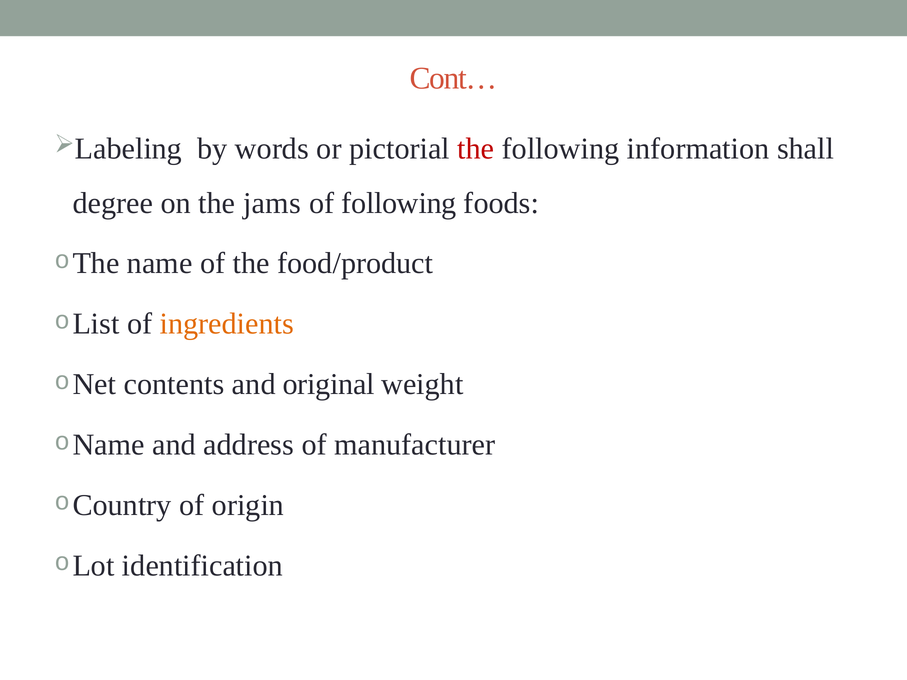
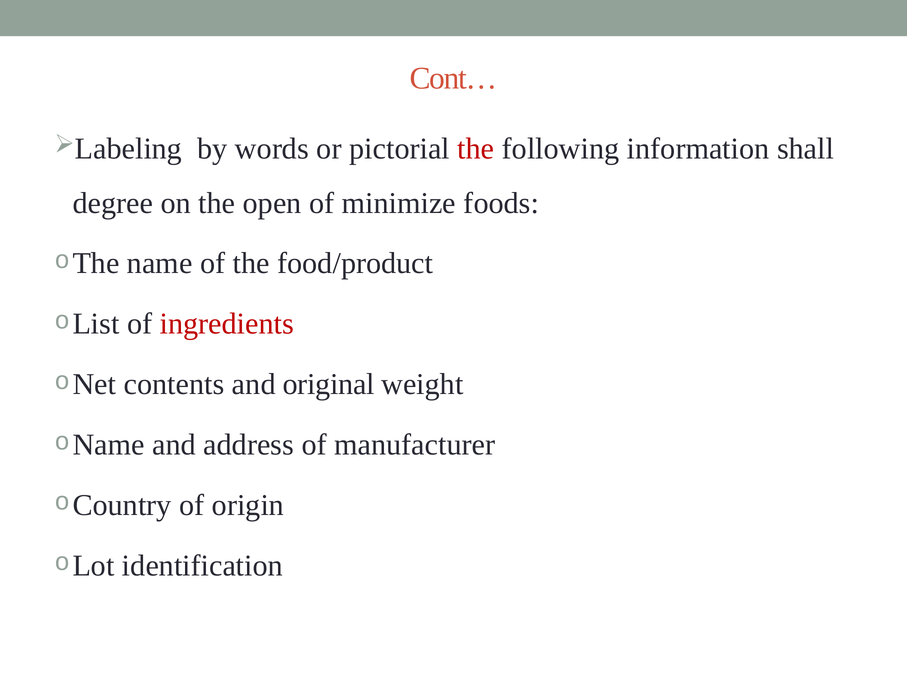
jams: jams -> open
of following: following -> minimize
ingredients colour: orange -> red
